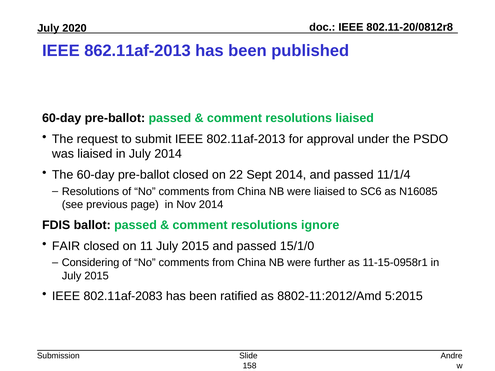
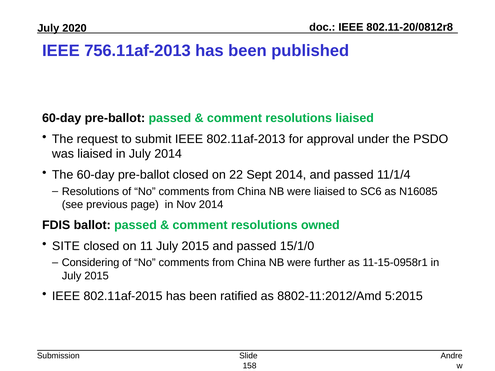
862.11af-2013: 862.11af-2013 -> 756.11af-2013
ignore: ignore -> owned
FAIR: FAIR -> SITE
802.11af-2083: 802.11af-2083 -> 802.11af-2015
